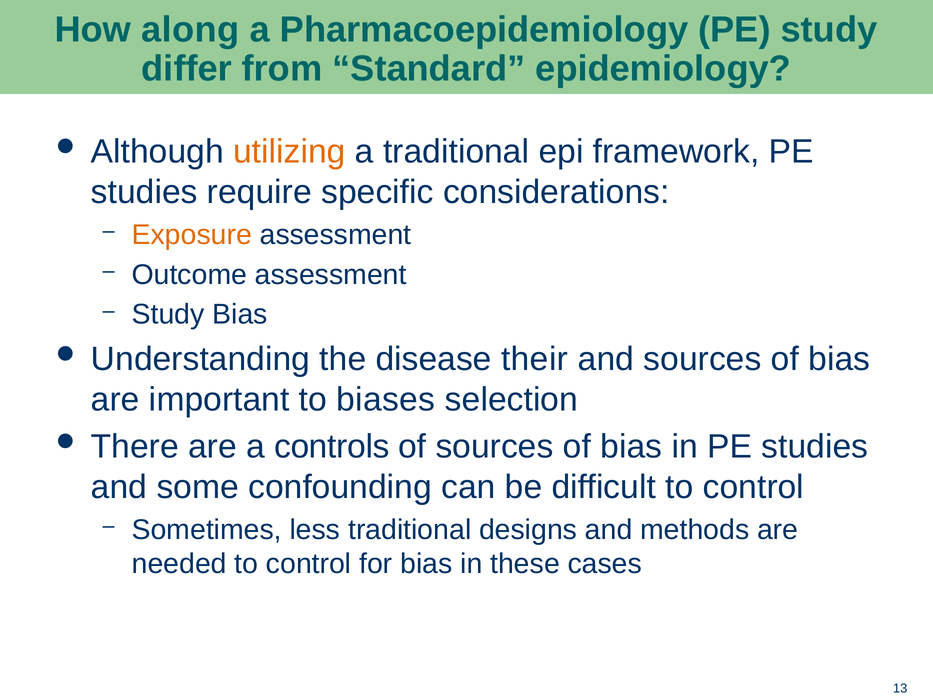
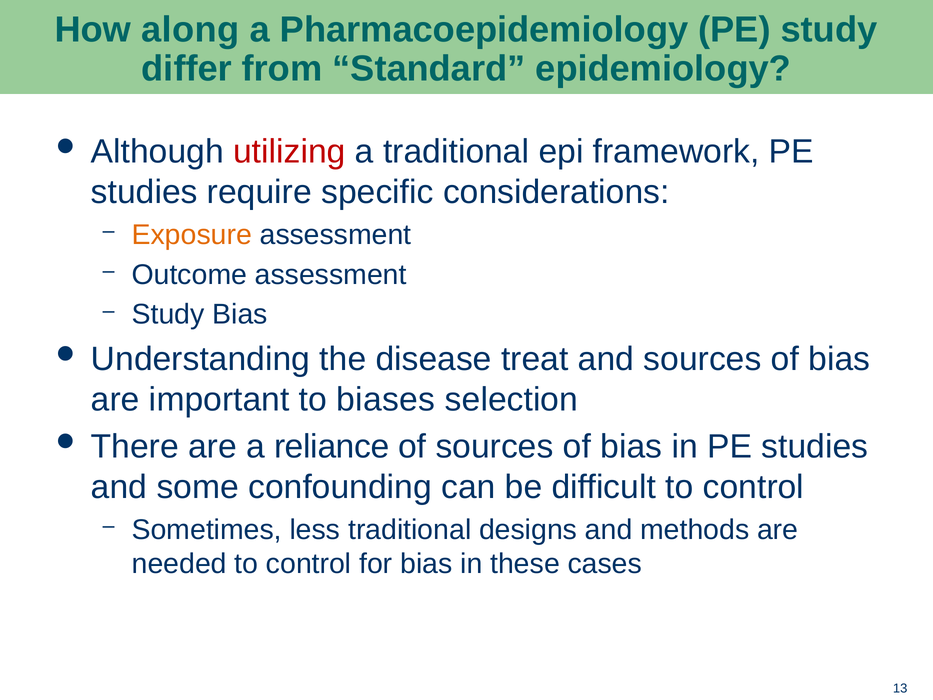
utilizing colour: orange -> red
their: their -> treat
controls: controls -> reliance
